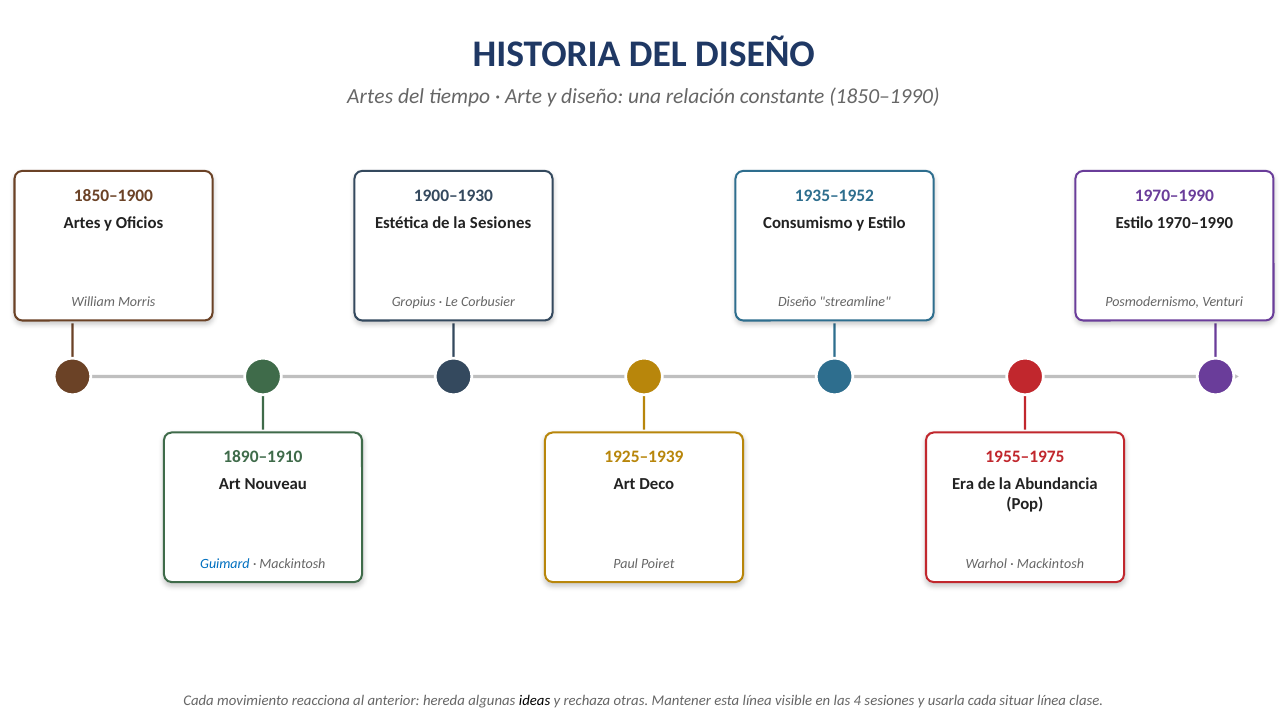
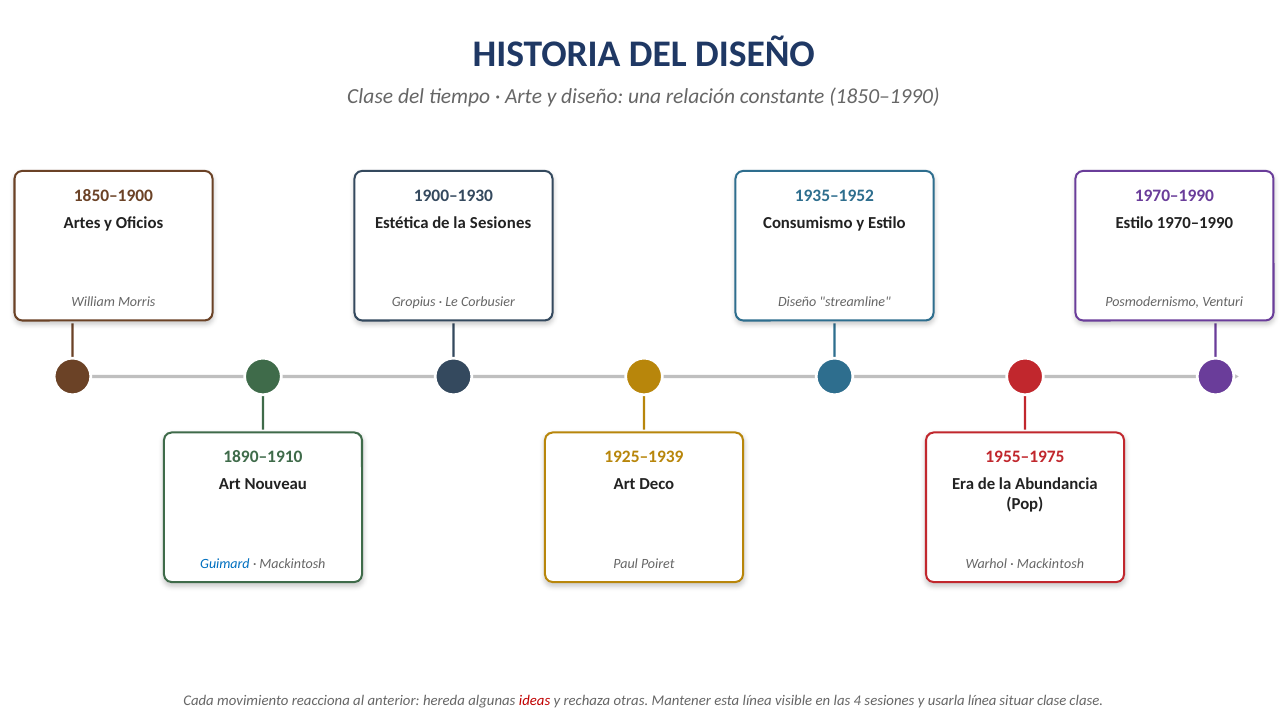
Artes at (370, 96): Artes -> Clase
ideas colour: black -> red
usarla cada: cada -> línea
situar línea: línea -> clase
